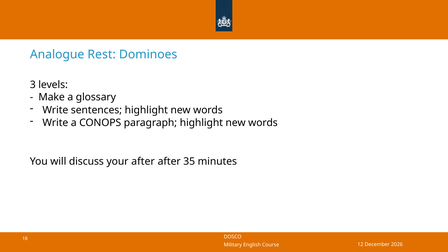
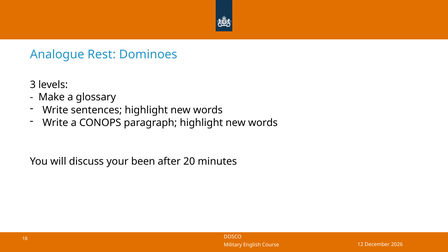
your after: after -> been
35: 35 -> 20
